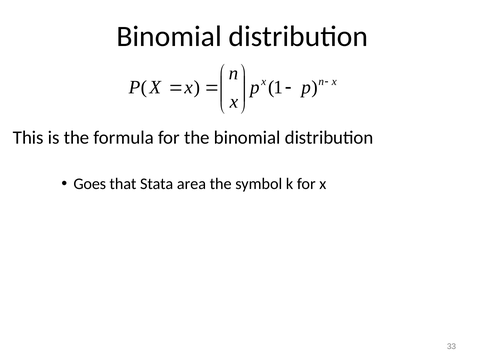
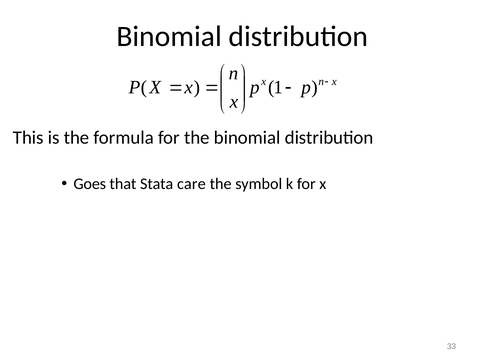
area: area -> care
